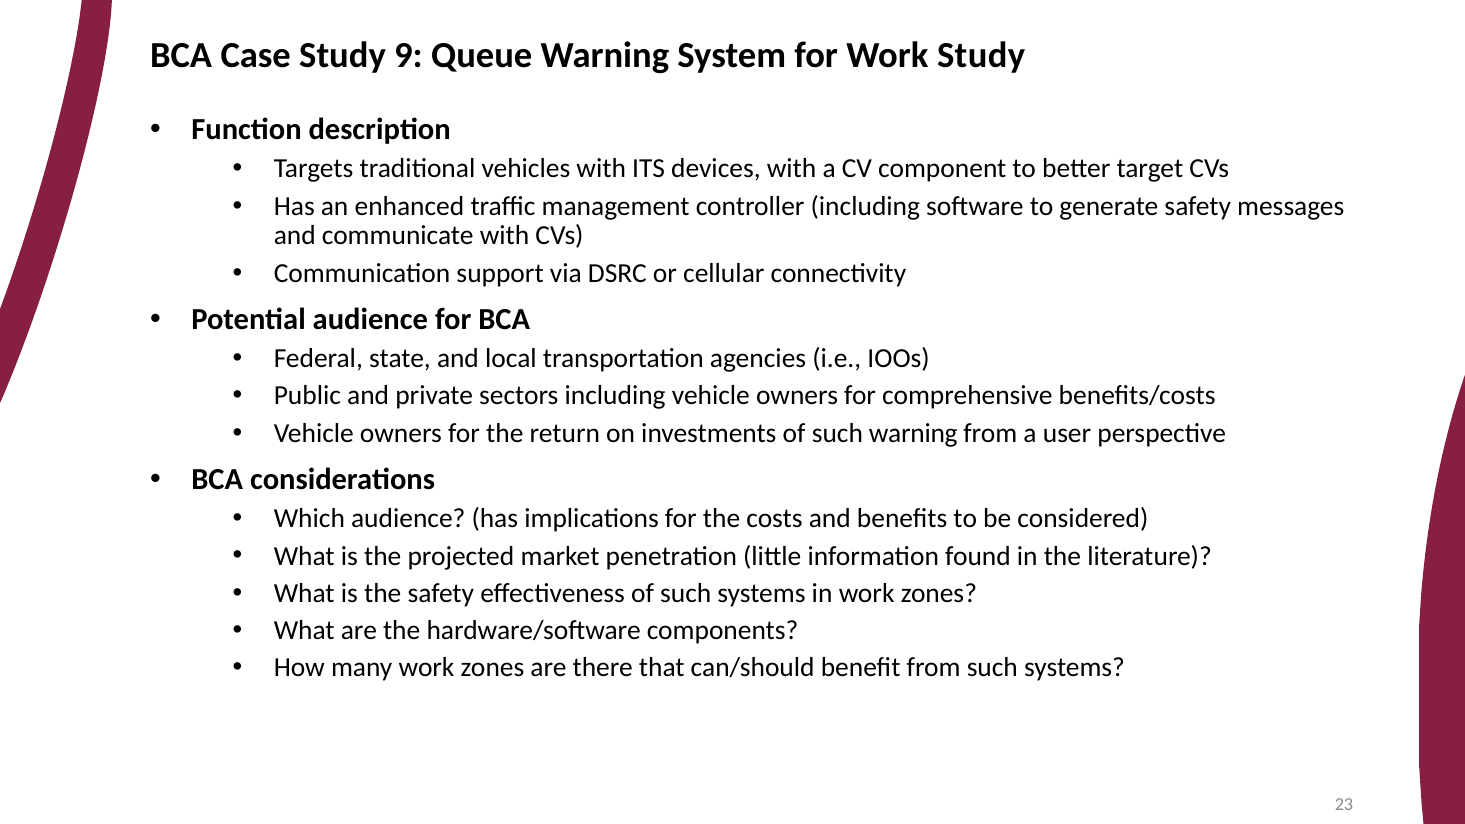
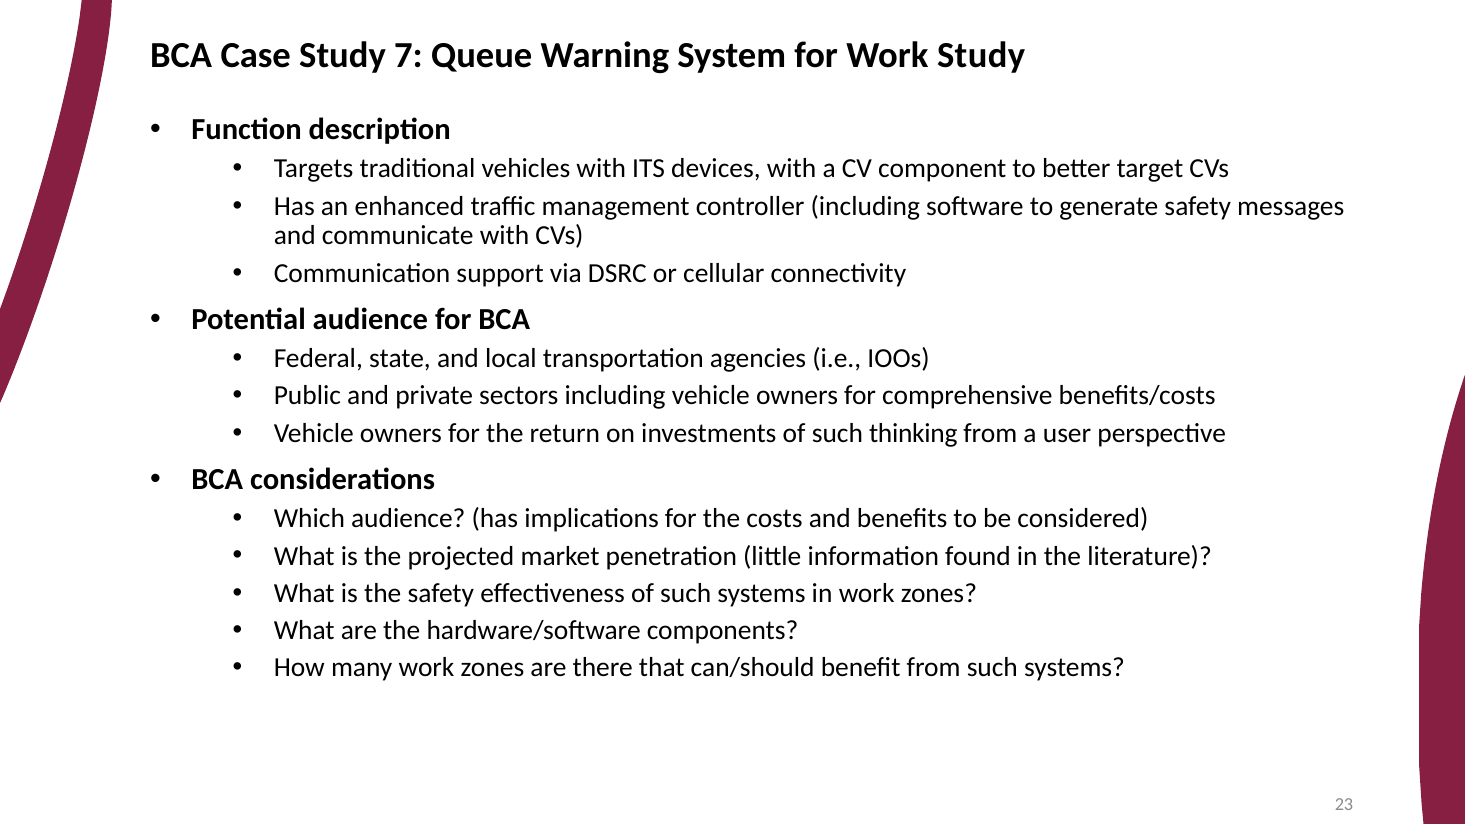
9: 9 -> 7
such warning: warning -> thinking
